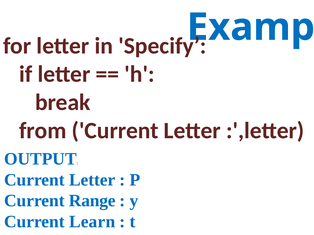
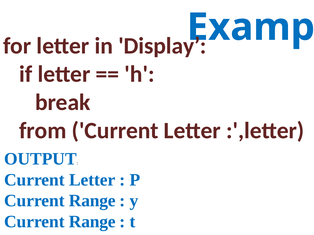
Specify: Specify -> Display
Learn at (92, 222): Learn -> Range
